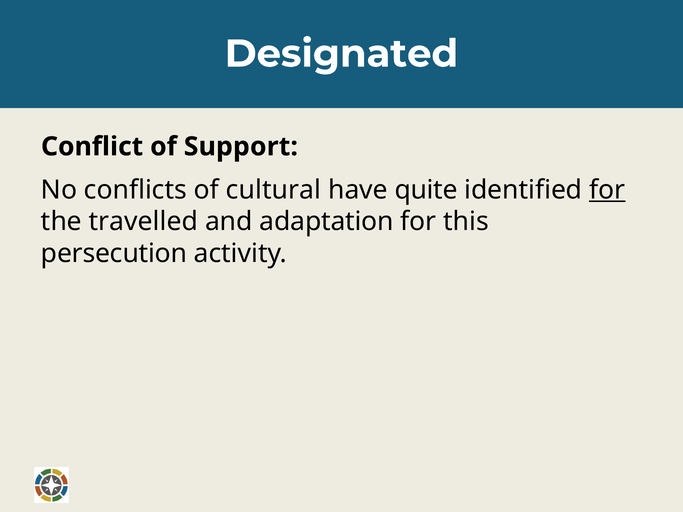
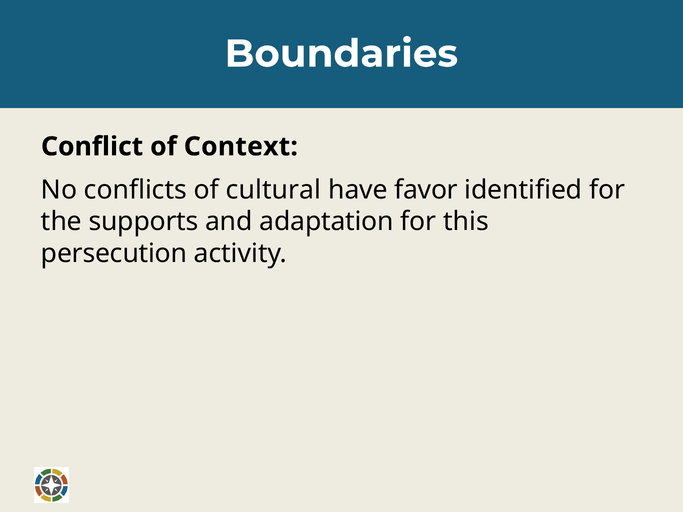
Designated: Designated -> Boundaries
Support: Support -> Context
quite: quite -> favor
for at (607, 190) underline: present -> none
travelled: travelled -> supports
